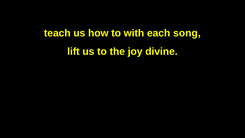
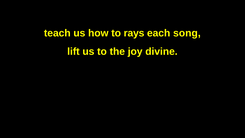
with: with -> rays
